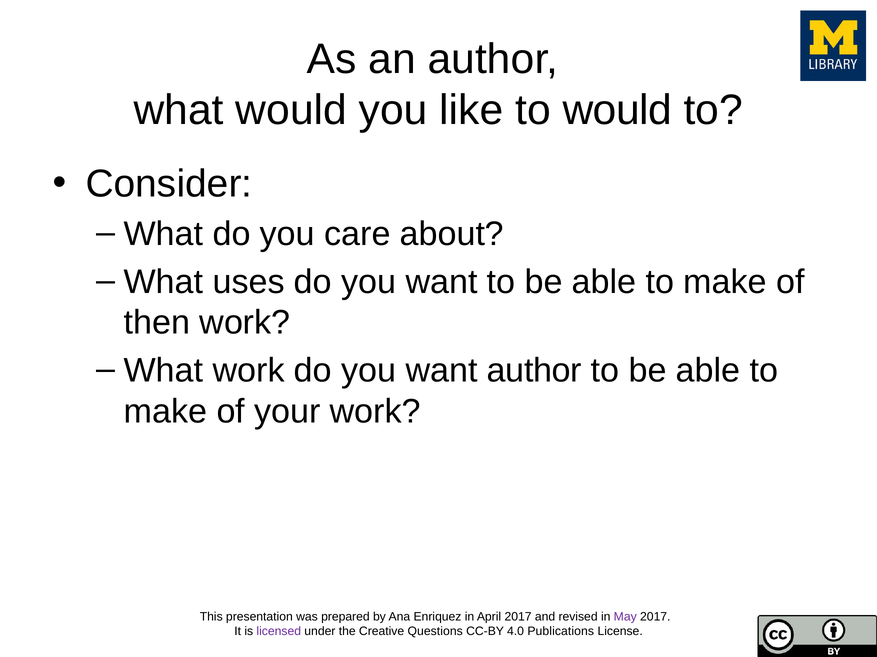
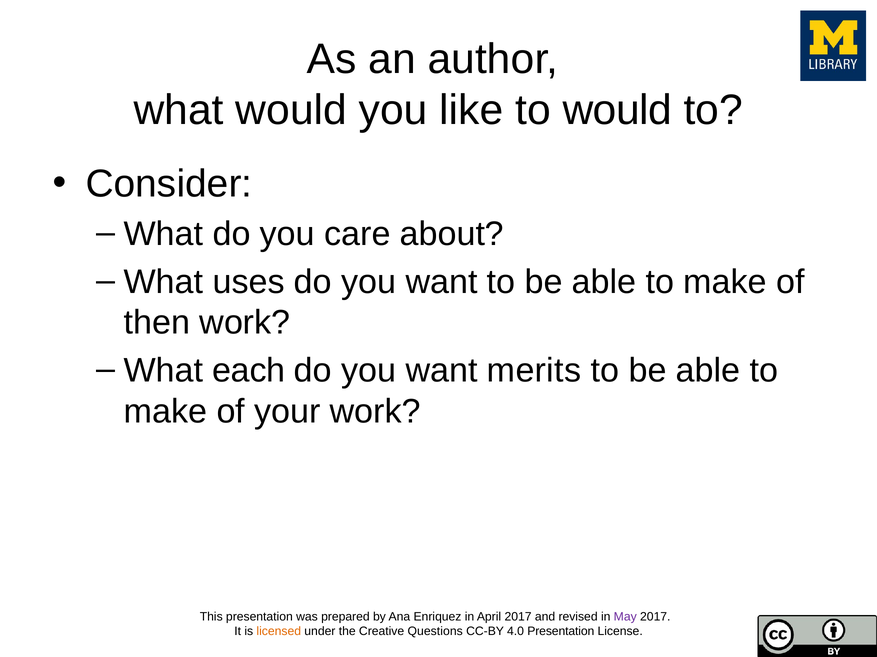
What work: work -> each
want author: author -> merits
licensed colour: purple -> orange
4.0 Publications: Publications -> Presentation
